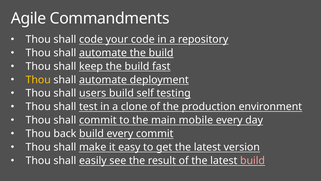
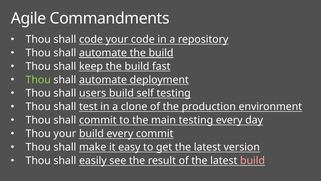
Thou at (38, 80) colour: yellow -> light green
main mobile: mobile -> testing
Thou back: back -> your
